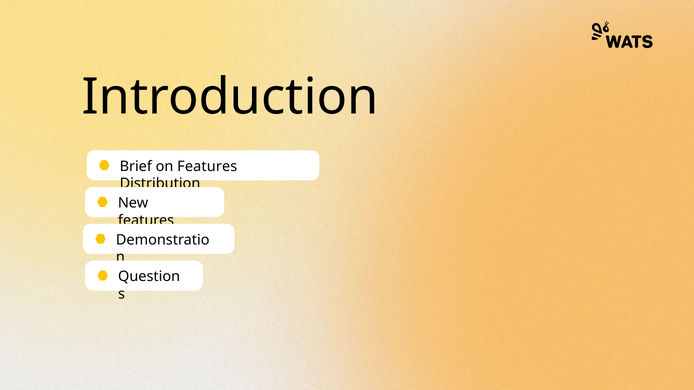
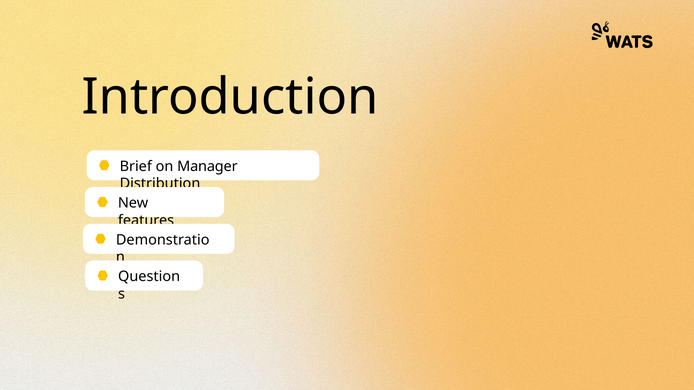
on Features: Features -> Manager
